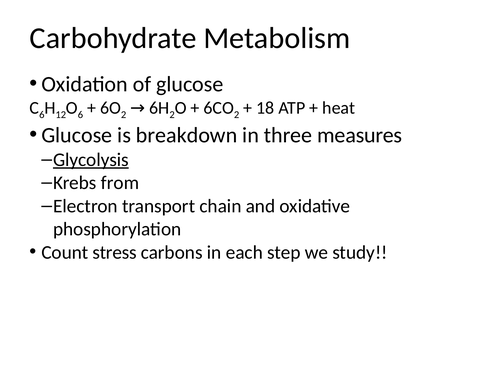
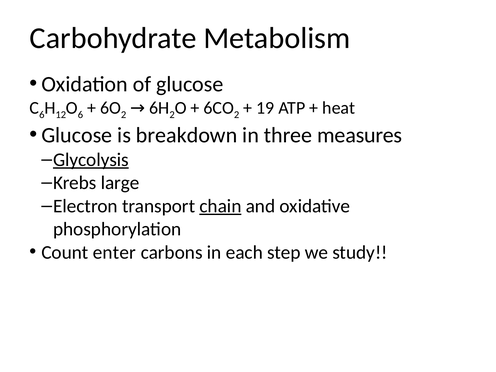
18: 18 -> 19
from: from -> large
chain underline: none -> present
stress: stress -> enter
